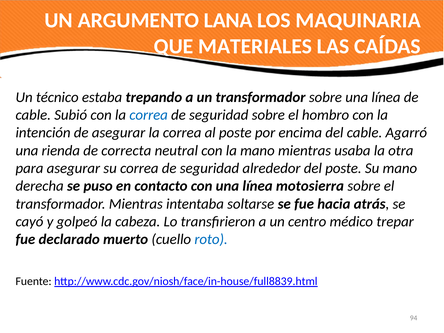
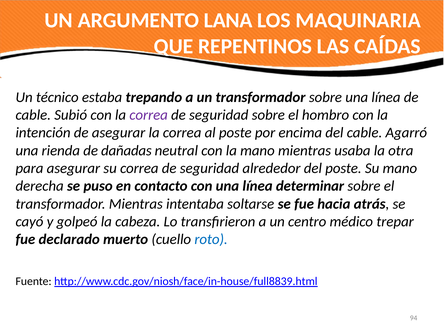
MATERIALES: MATERIALES -> REPENTINOS
correa at (149, 115) colour: blue -> purple
correcta: correcta -> dañadas
motosierra: motosierra -> determinar
